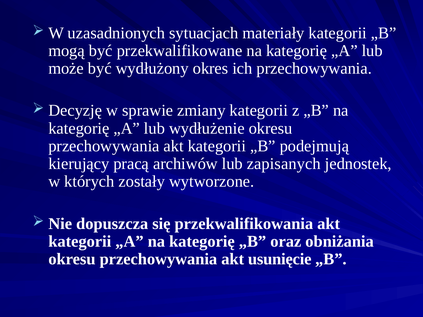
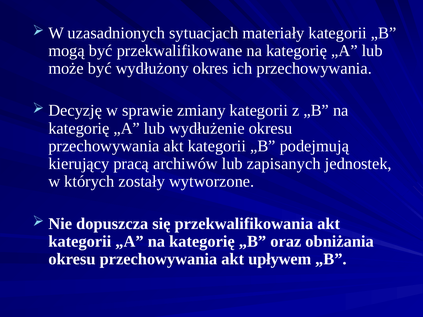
usunięcie: usunięcie -> upływem
